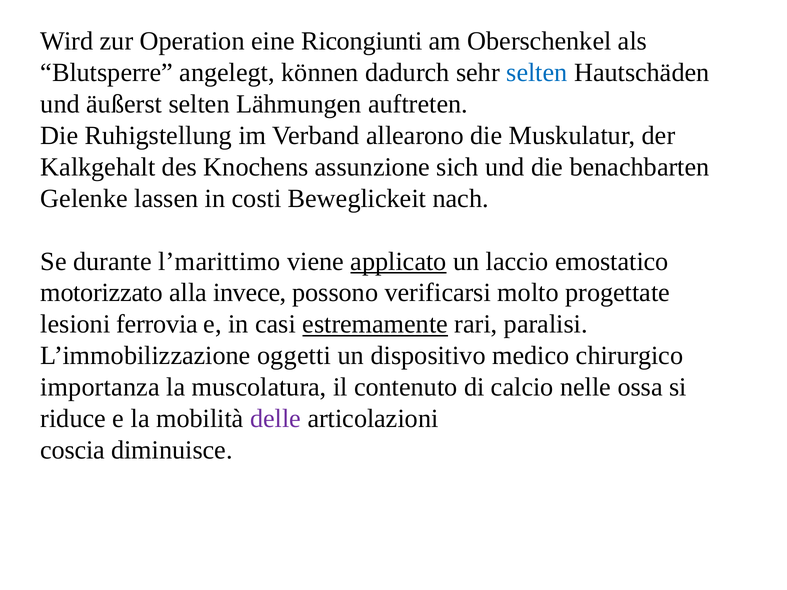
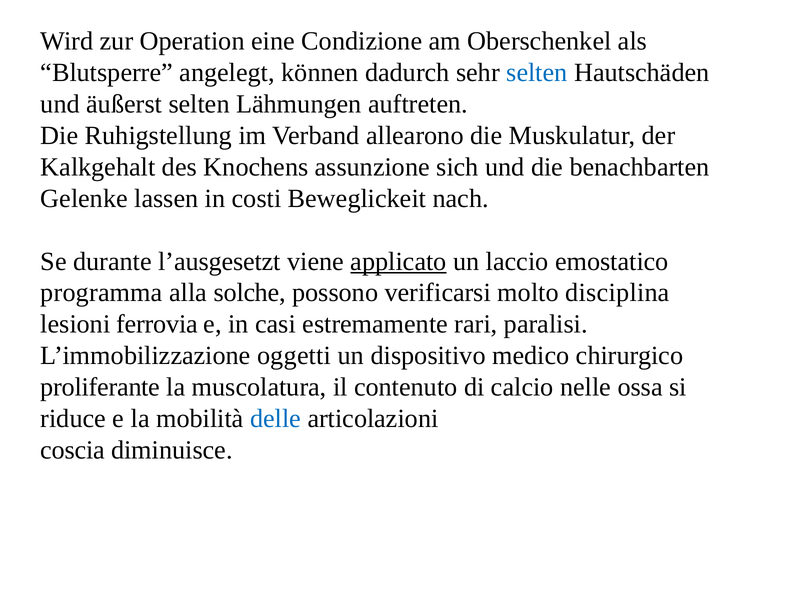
Ricongiunti: Ricongiunti -> Condizione
l’marittimo: l’marittimo -> l’ausgesetzt
motorizzato: motorizzato -> programma
invece: invece -> solche
progettate: progettate -> disciplina
estremamente underline: present -> none
importanza: importanza -> proliferante
delle colour: purple -> blue
